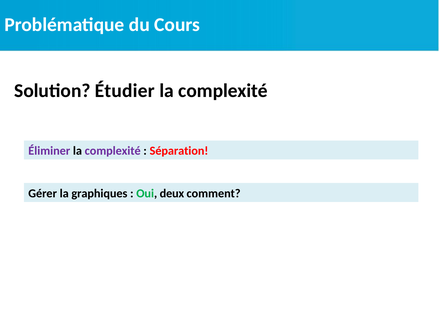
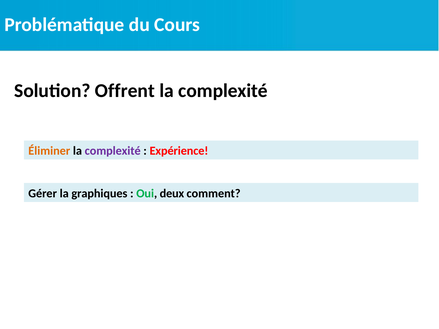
Étudier: Étudier -> Offrent
Éliminer colour: purple -> orange
Séparation: Séparation -> Expérience
